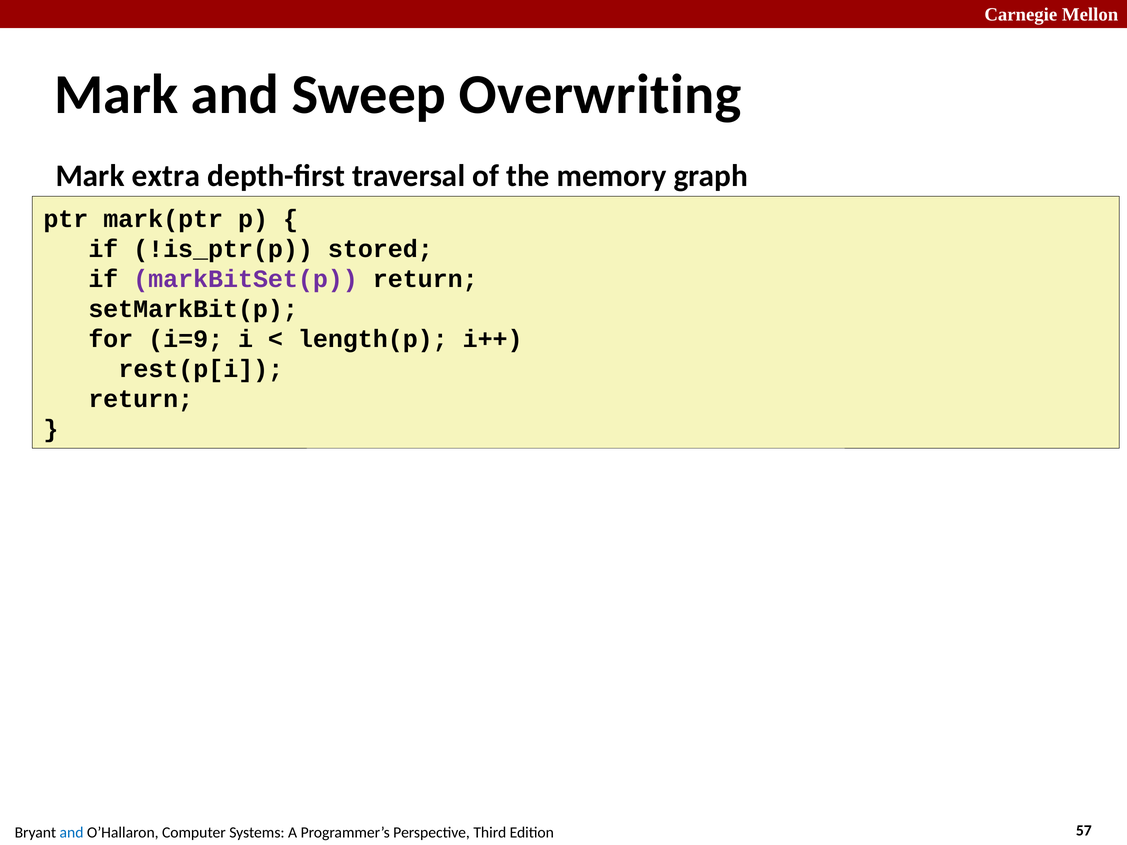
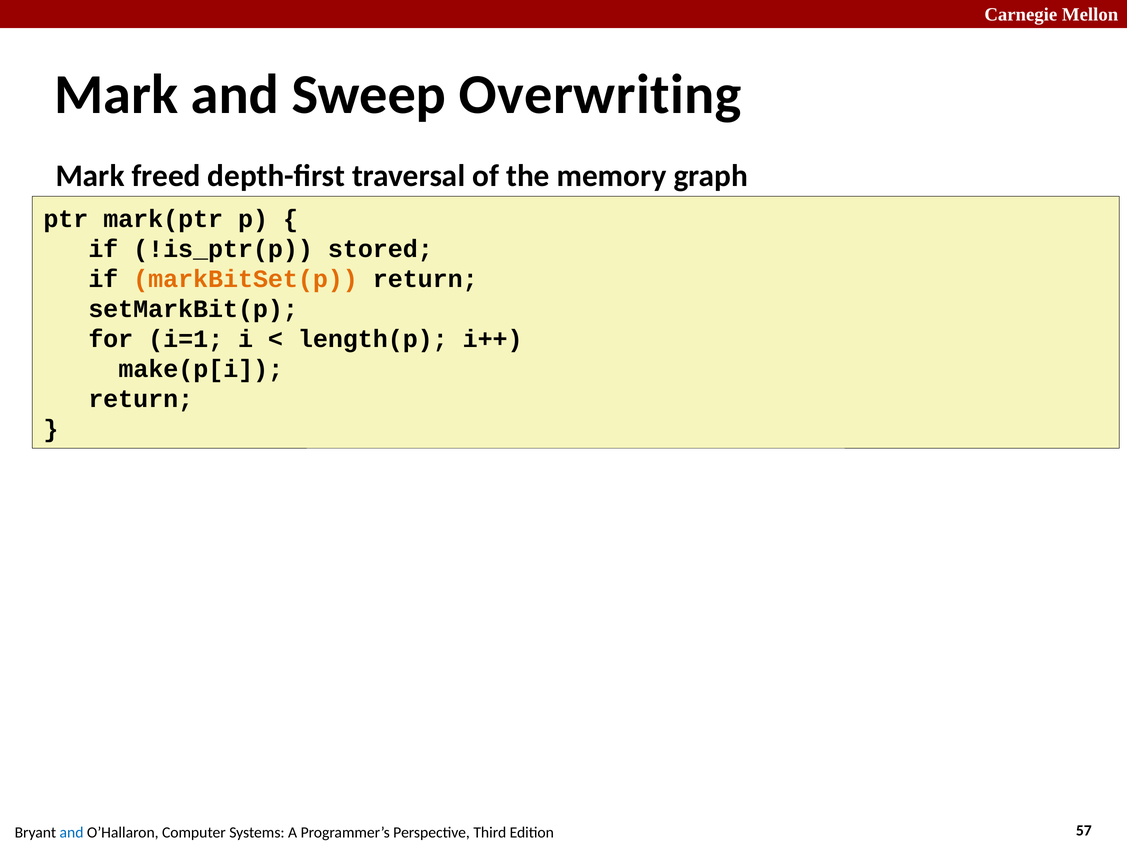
extra: extra -> freed
markBitSet(p colour: purple -> orange
i=9: i=9 -> i=1
rest(p[i: rest(p[i -> make(p[i
